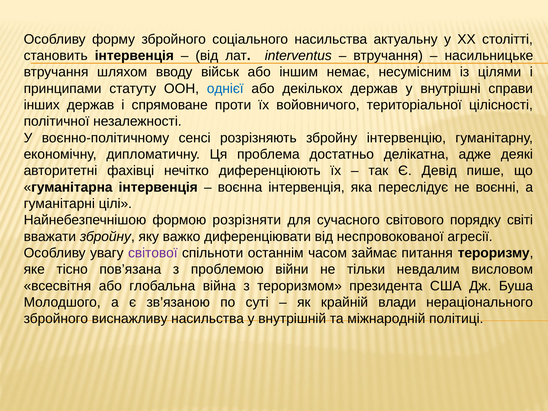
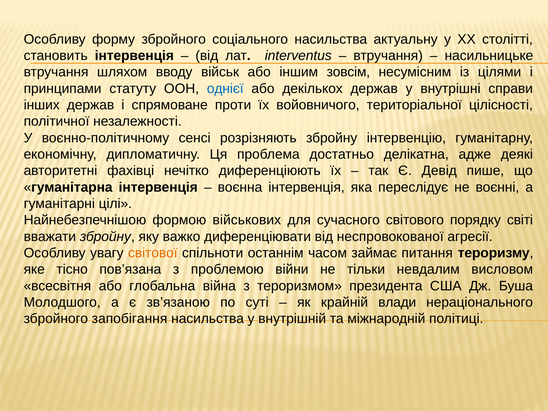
немає: немає -> зовсім
розрізняти: розрізняти -> військових
світової colour: purple -> orange
виснажливу: виснажливу -> запобігання
